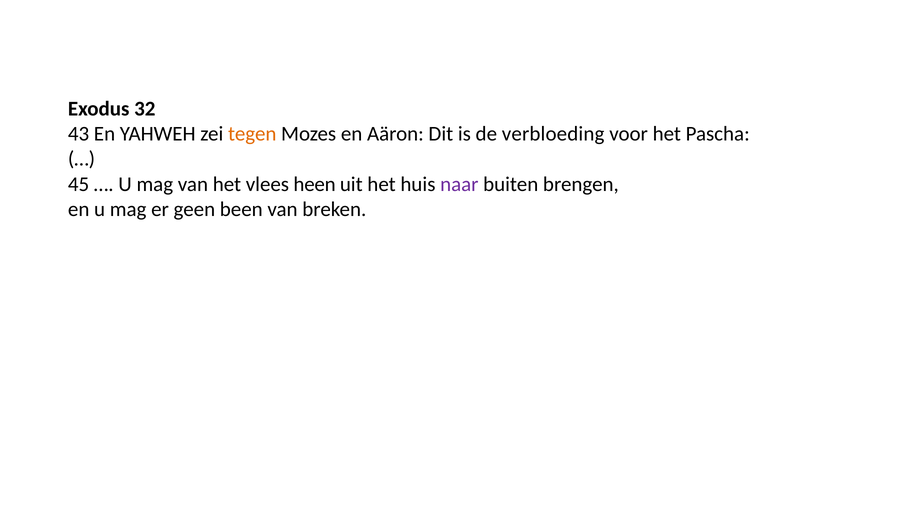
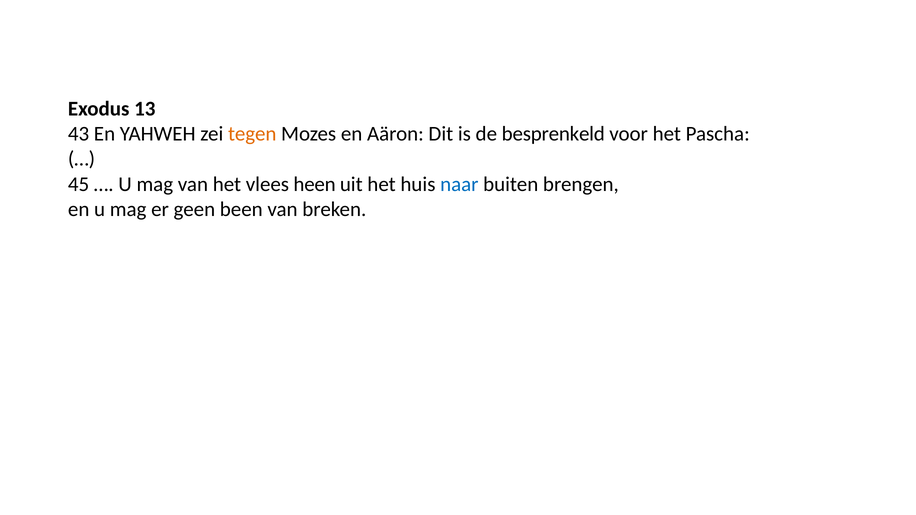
32: 32 -> 13
verbloeding: verbloeding -> besprenkeld
naar colour: purple -> blue
